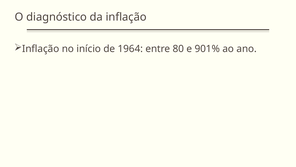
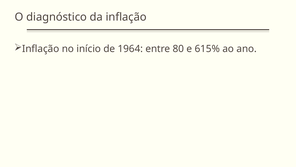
901%: 901% -> 615%
